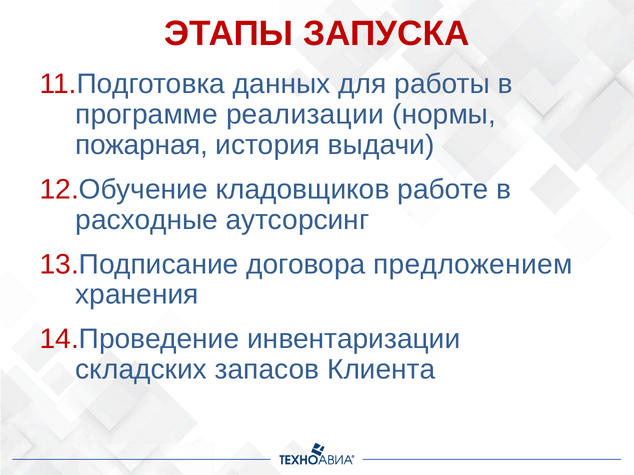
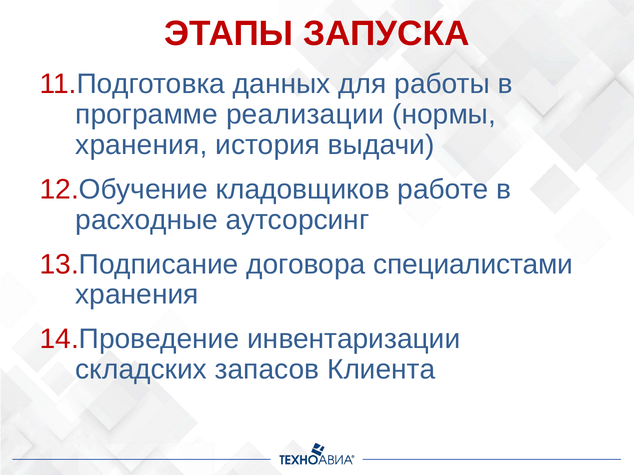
пожарная at (142, 145): пожарная -> хранения
предложением: предложением -> специалистами
